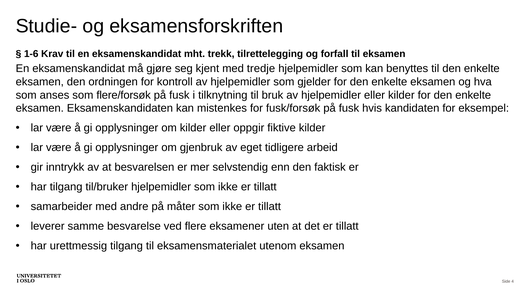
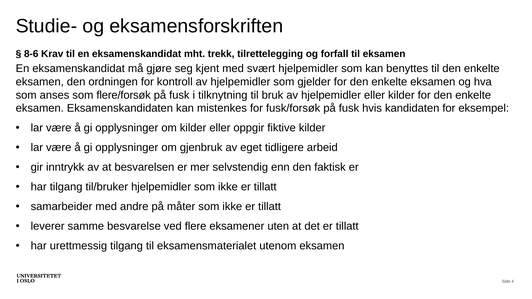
1-6: 1-6 -> 8-6
tredje: tredje -> svært
